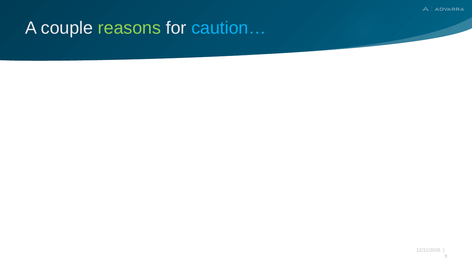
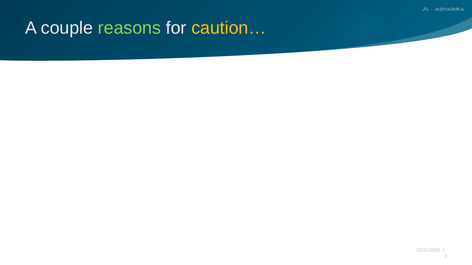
caution… colour: light blue -> yellow
